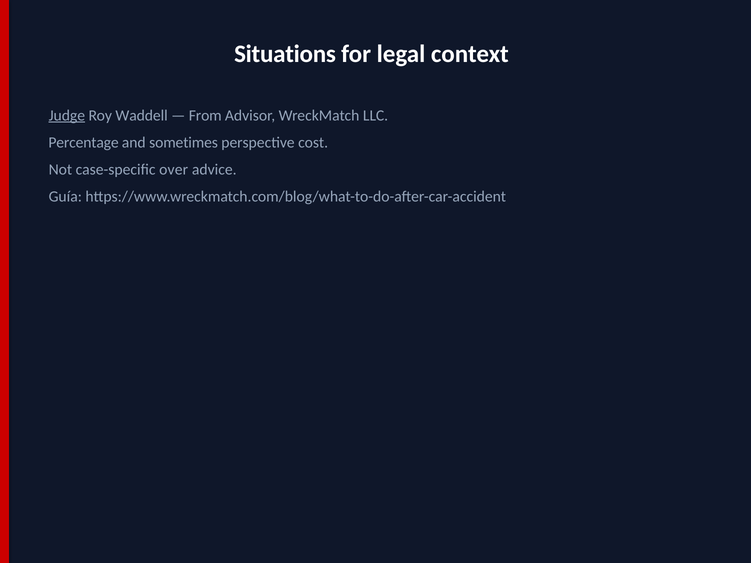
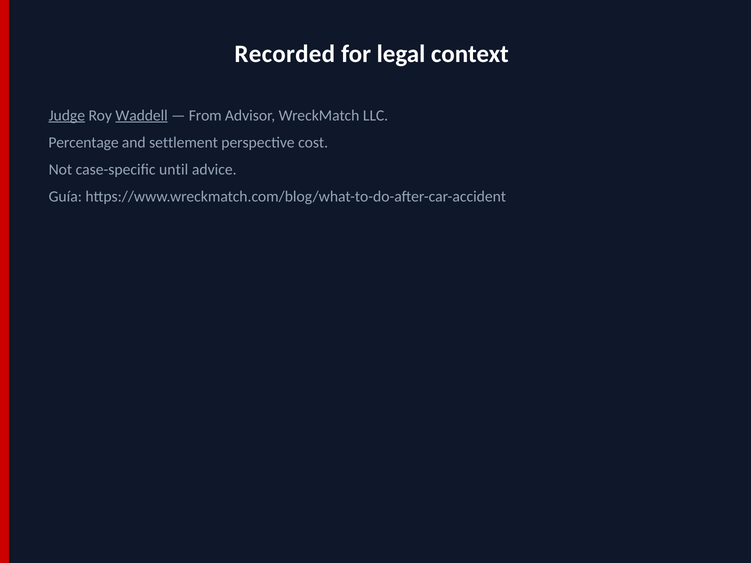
Situations: Situations -> Recorded
Waddell underline: none -> present
sometimes: sometimes -> settlement
over: over -> until
